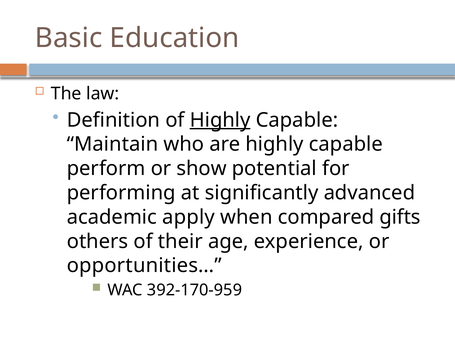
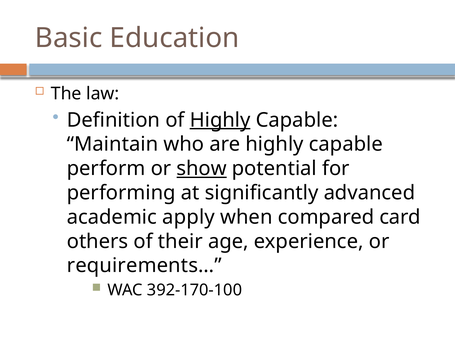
show underline: none -> present
gifts: gifts -> card
opportunities…: opportunities… -> requirements…
392-170-959: 392-170-959 -> 392-170-100
